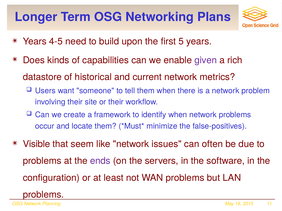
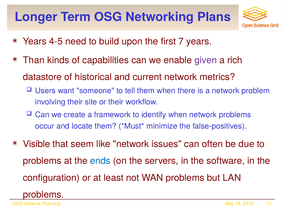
5: 5 -> 7
Does: Does -> Than
ends colour: purple -> blue
